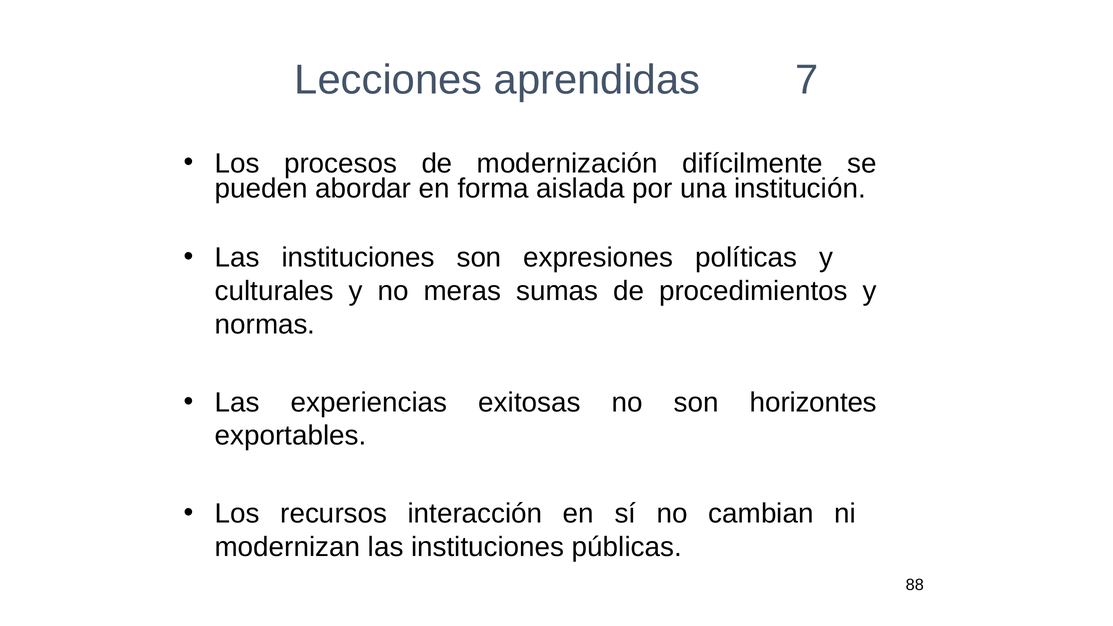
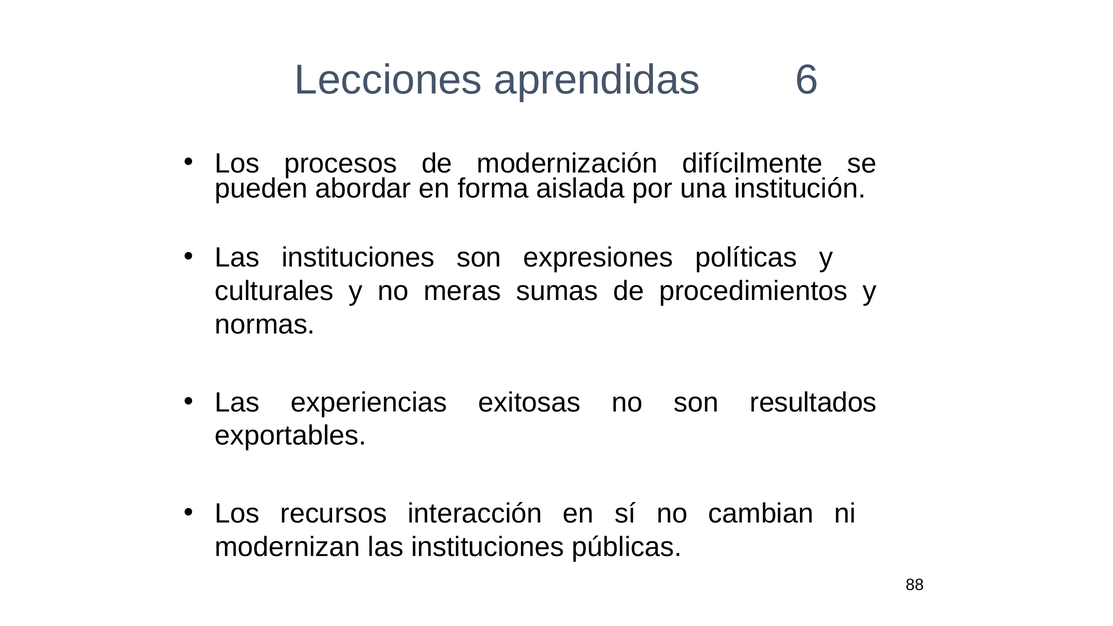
7: 7 -> 6
horizontes: horizontes -> resultados
